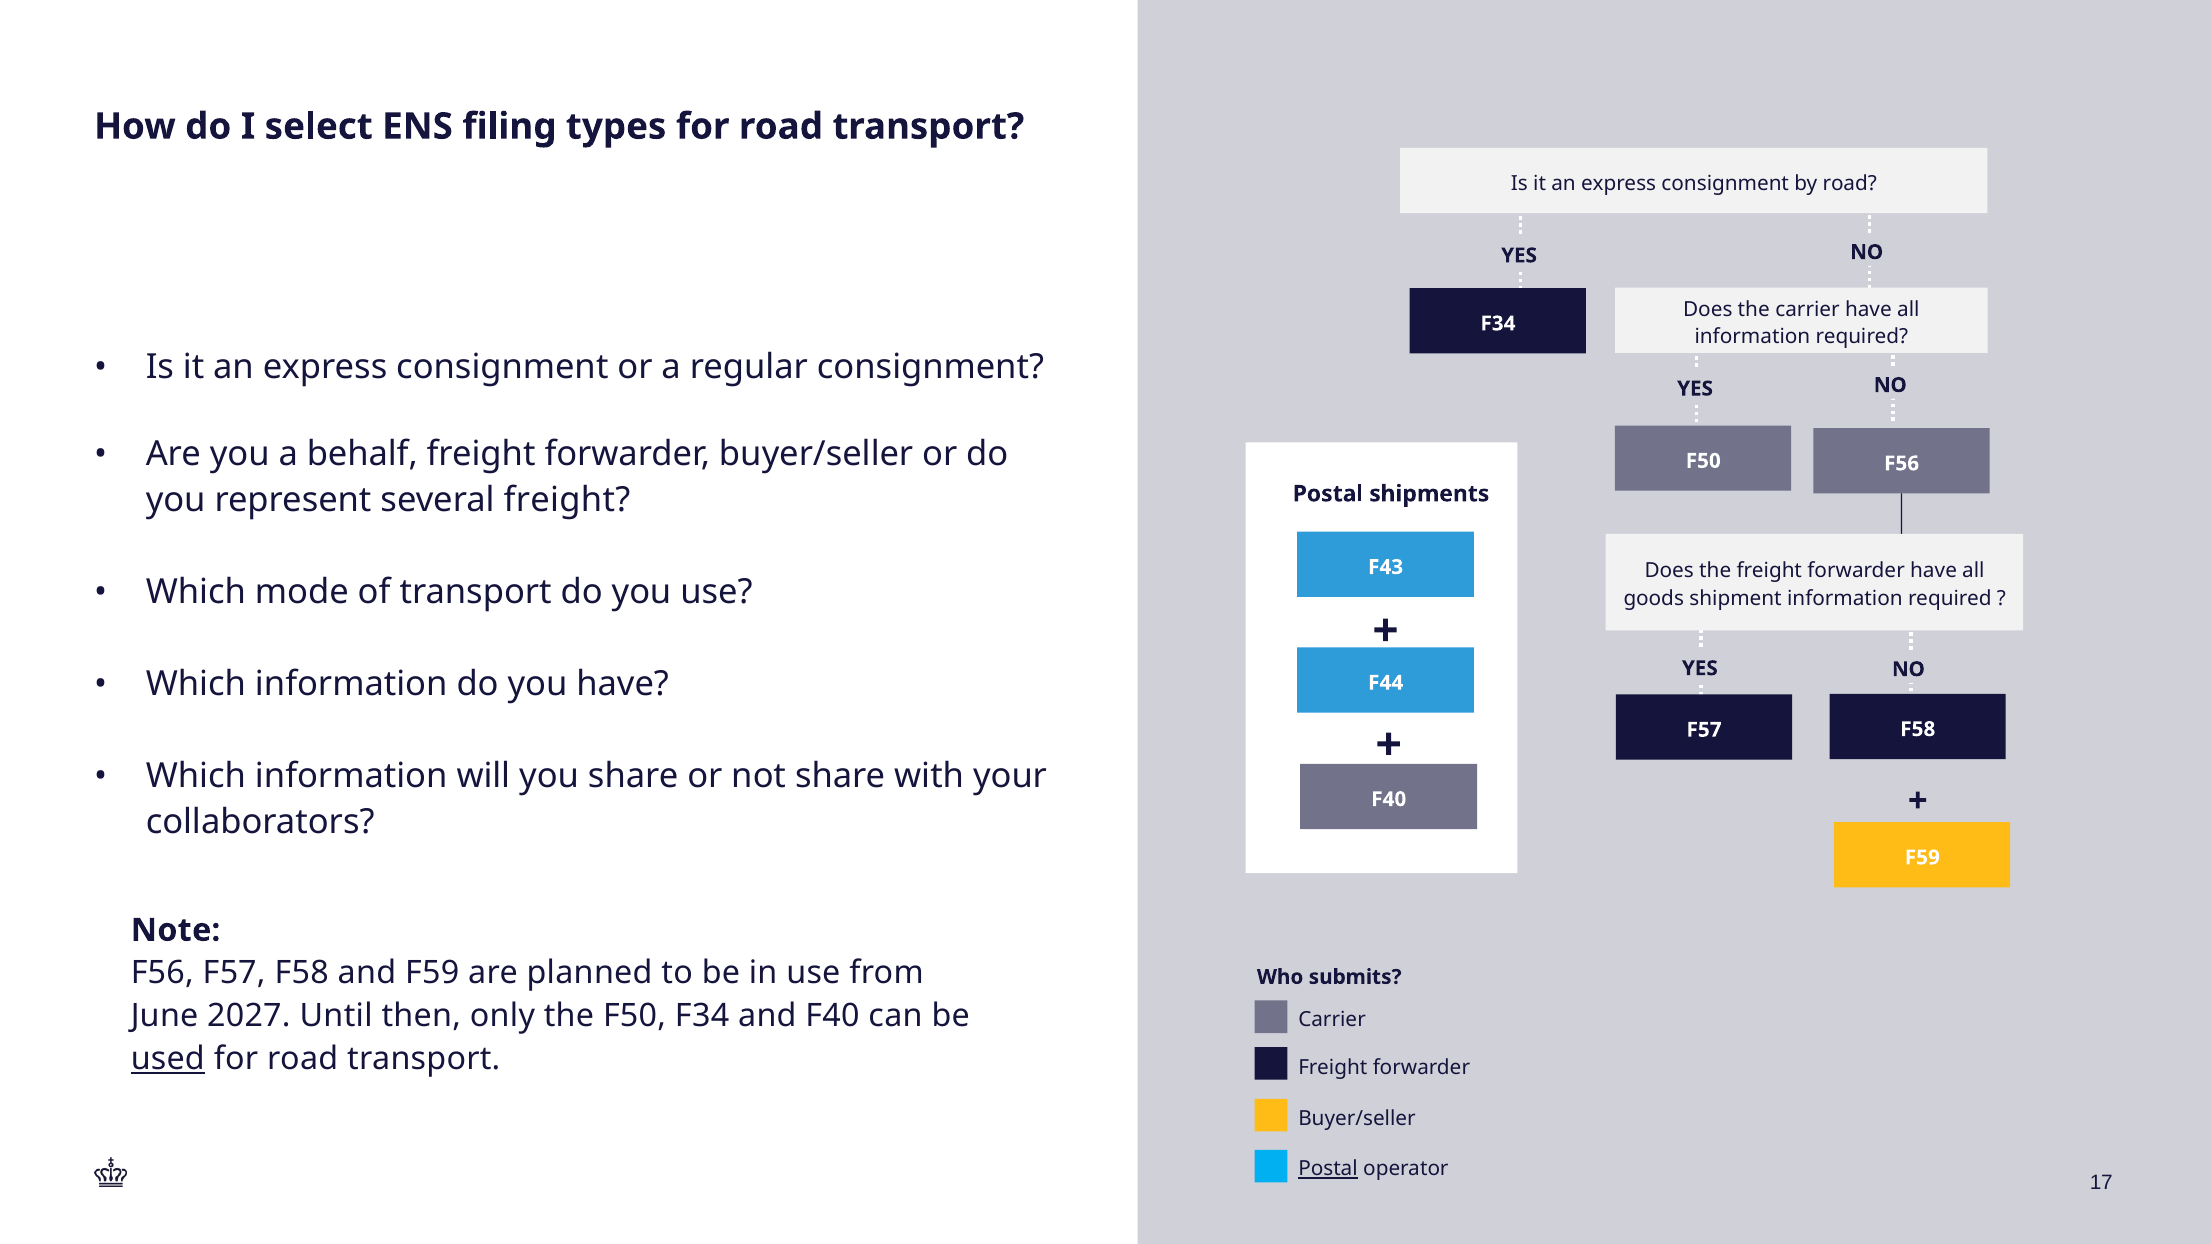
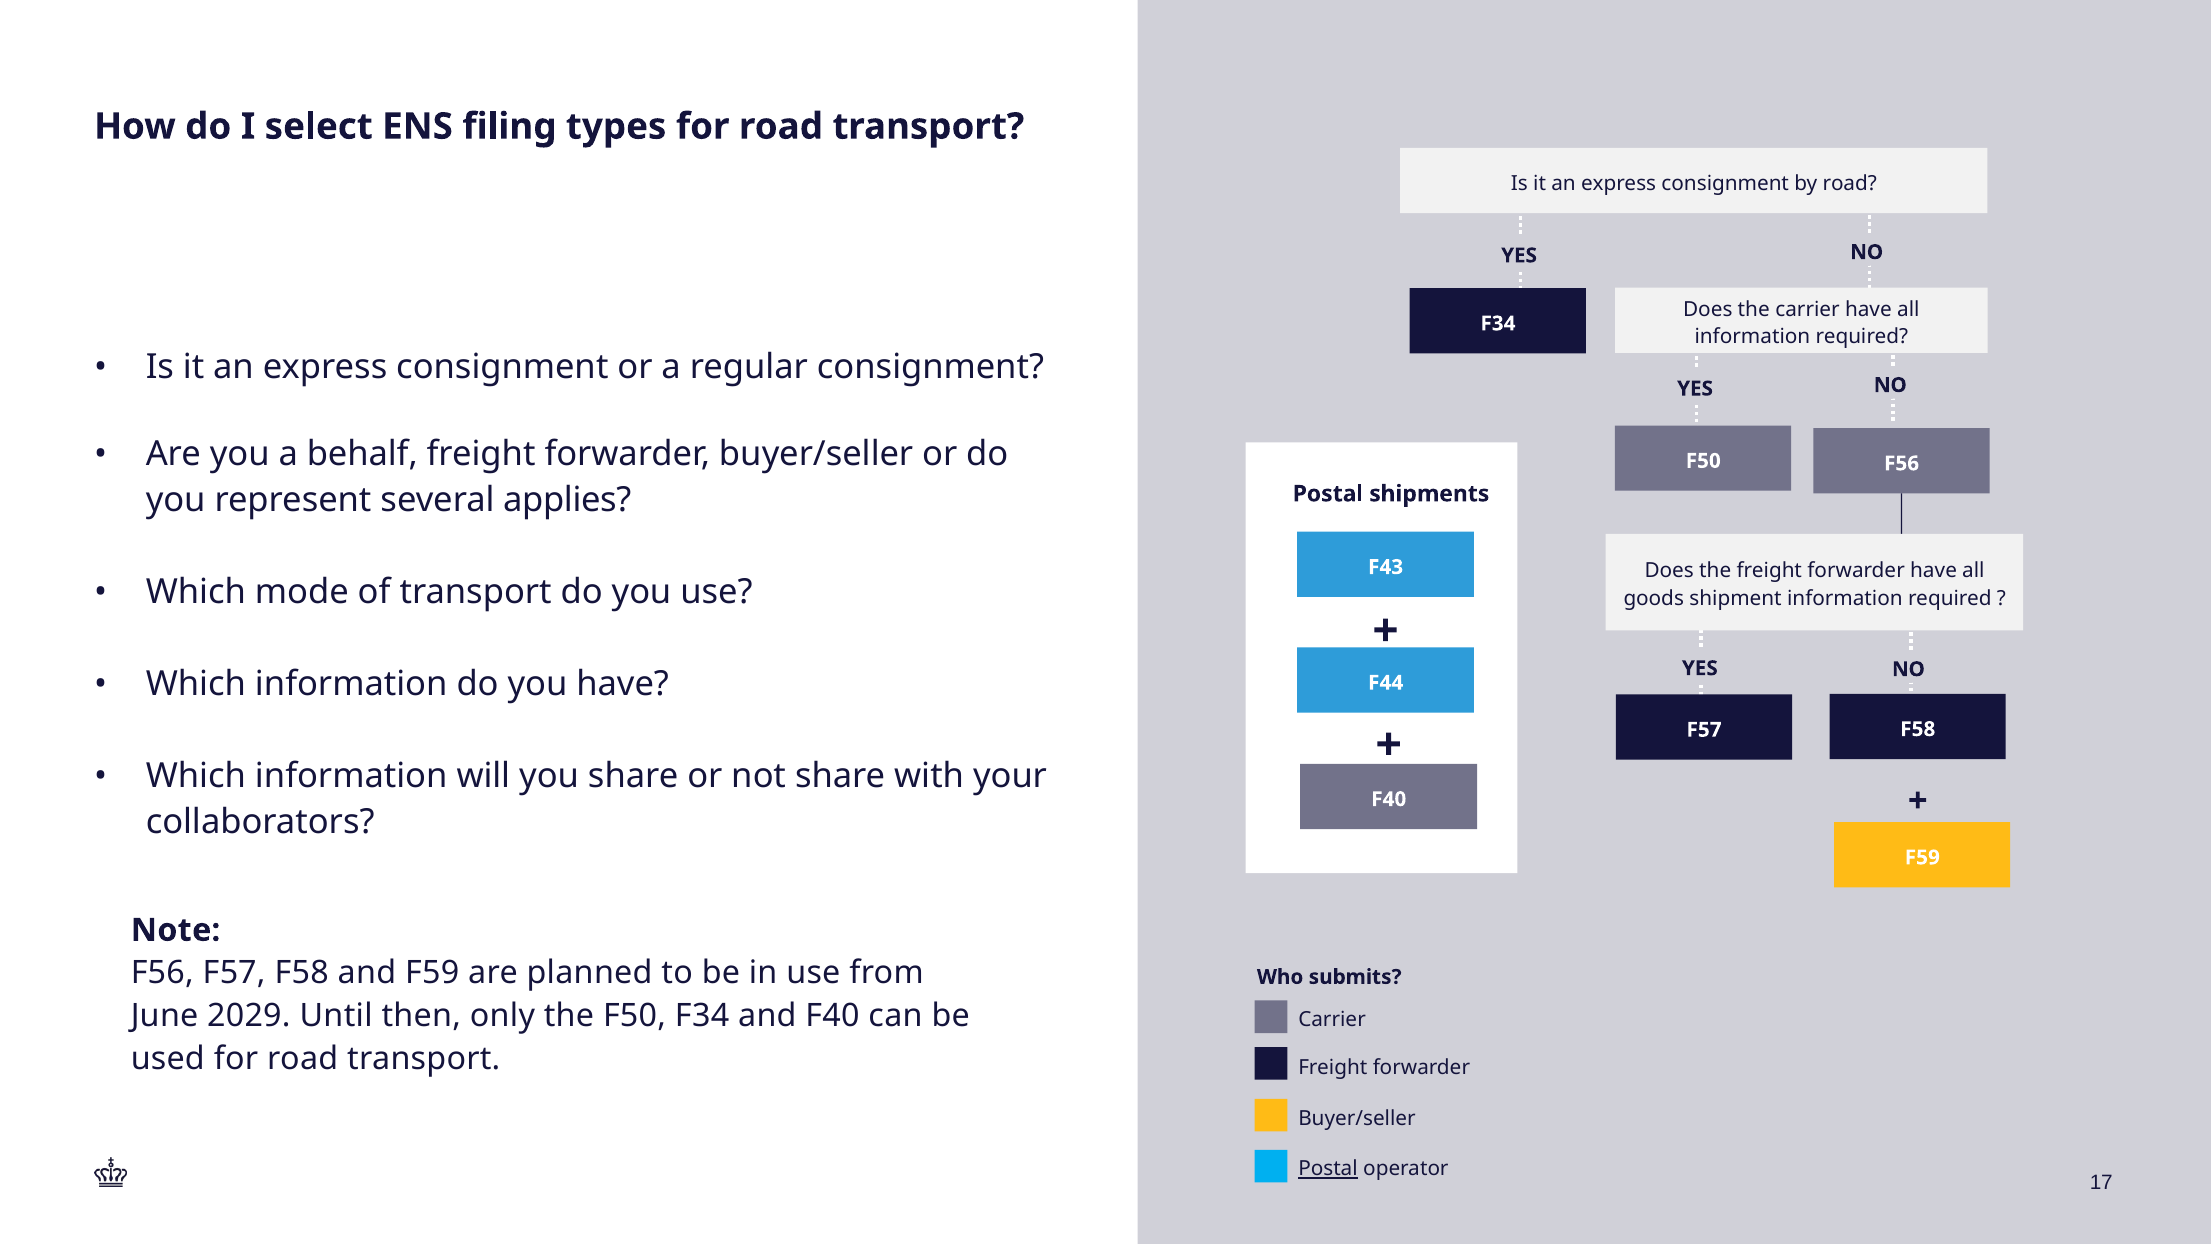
several freight: freight -> applies
2027: 2027 -> 2029
used underline: present -> none
